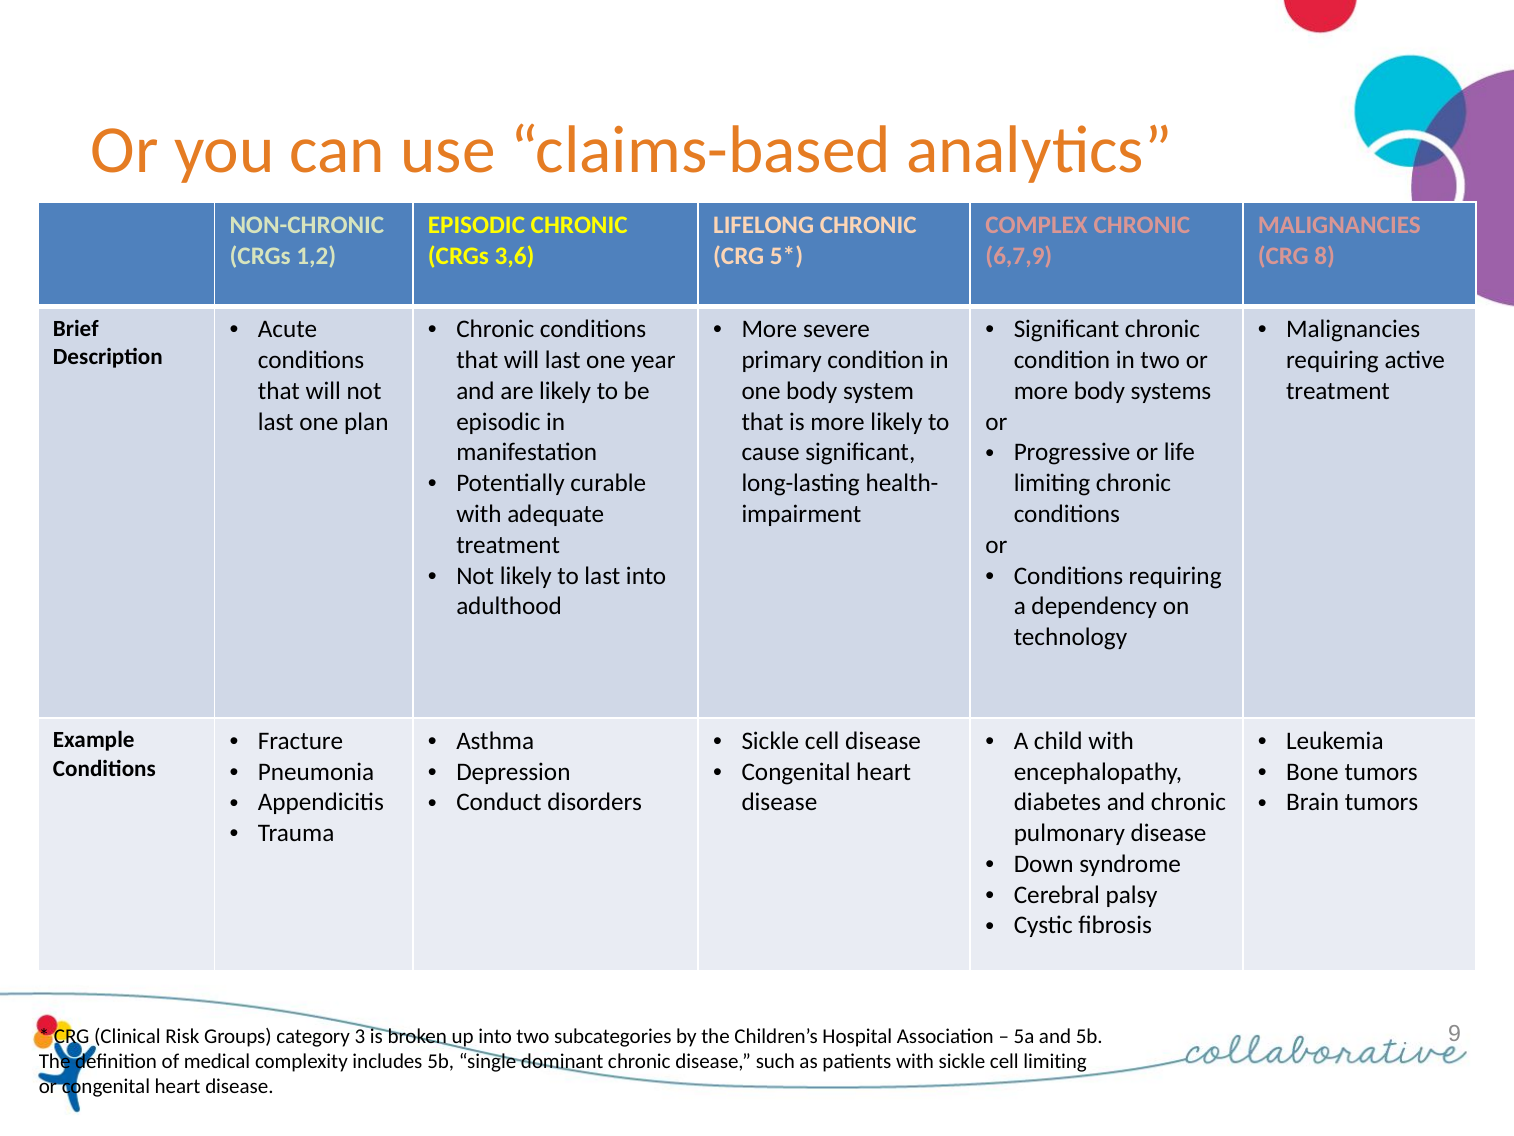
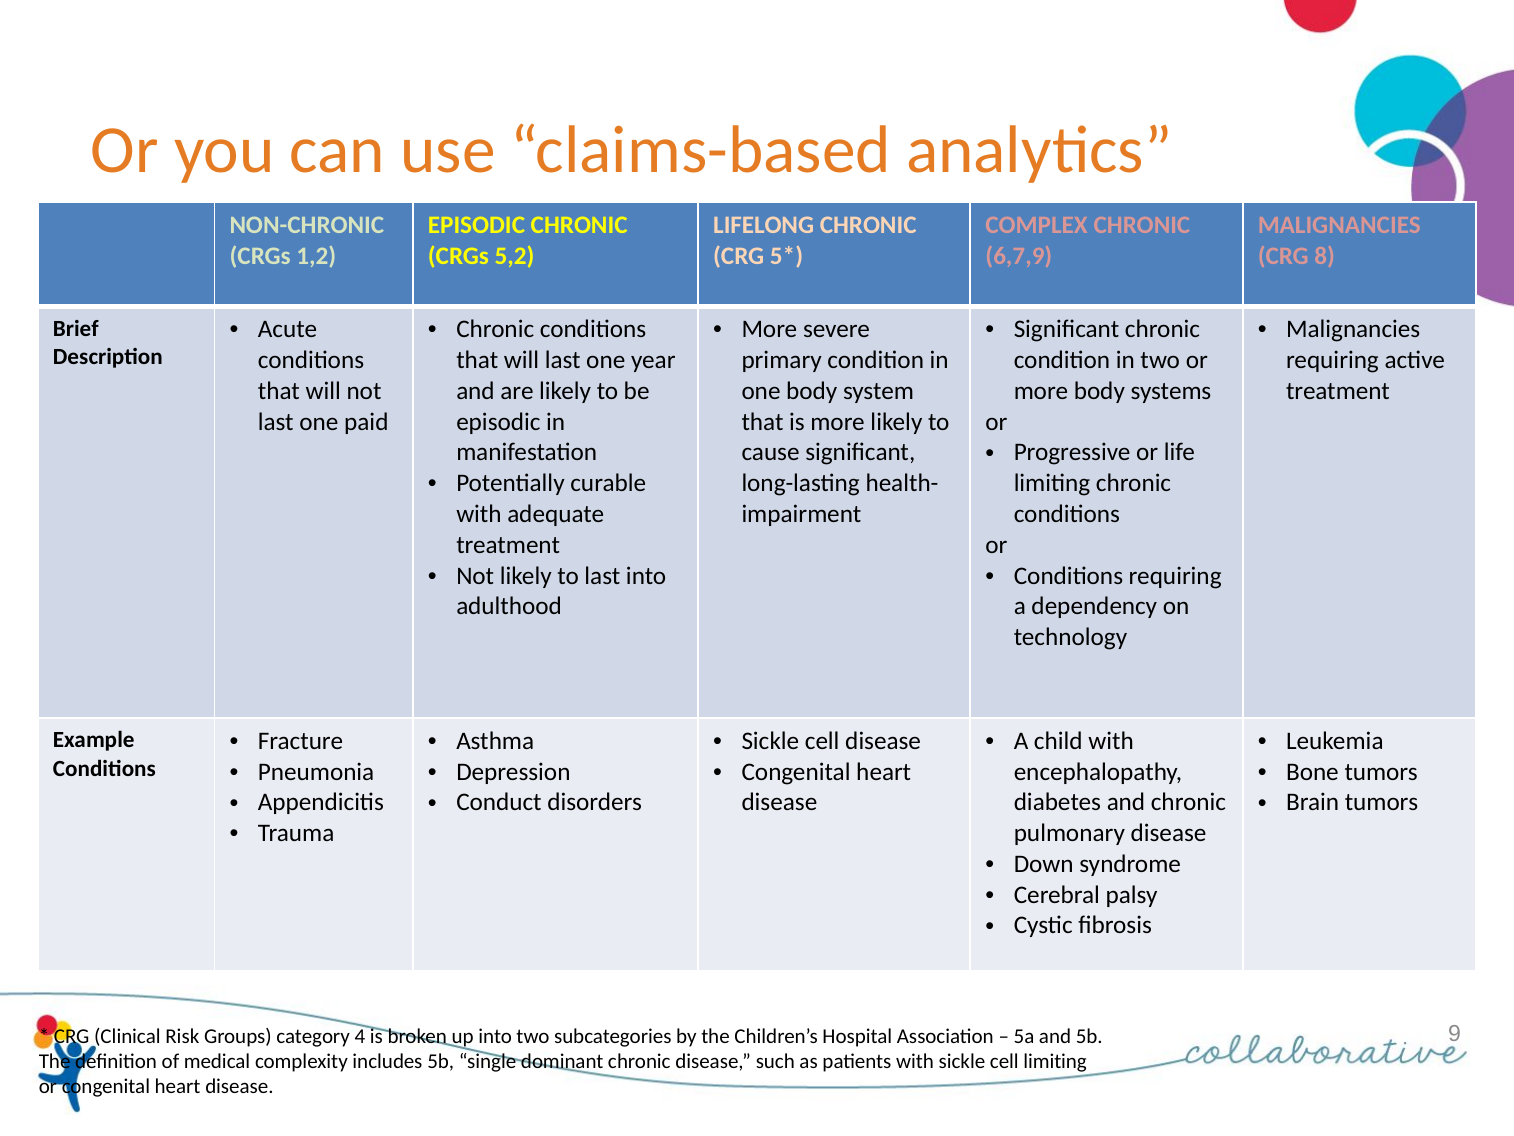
3,6: 3,6 -> 5,2
plan: plan -> paid
3: 3 -> 4
